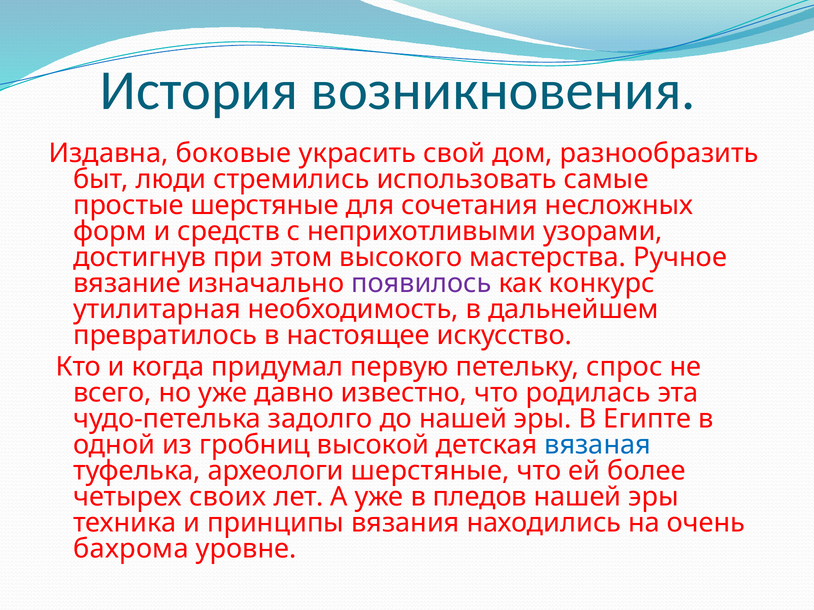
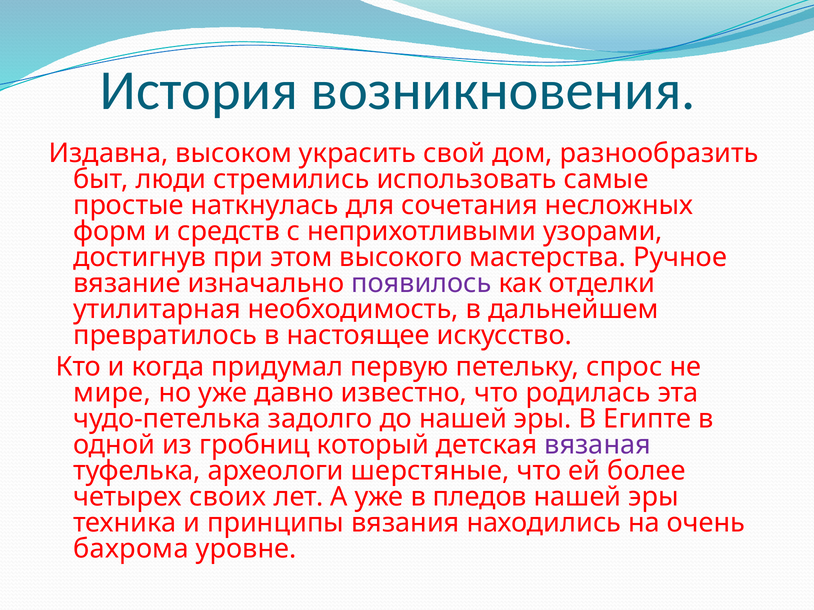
боковые: боковые -> высоком
простые шерстяные: шерстяные -> наткнулась
конкурс: конкурс -> отделки
всего: всего -> мире
высокой: высокой -> который
вязаная colour: blue -> purple
